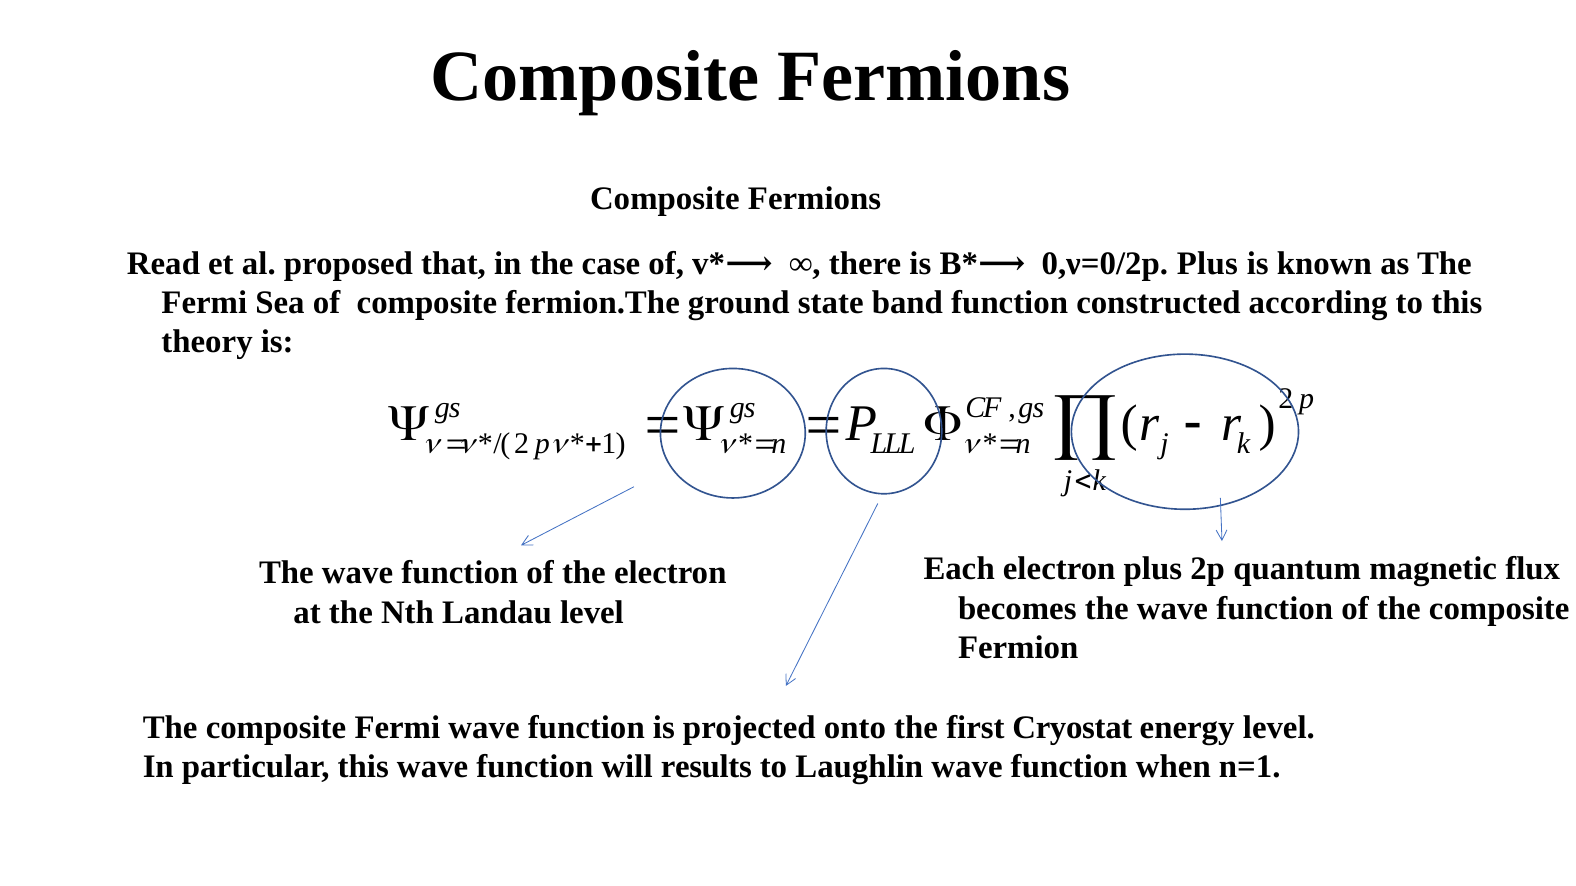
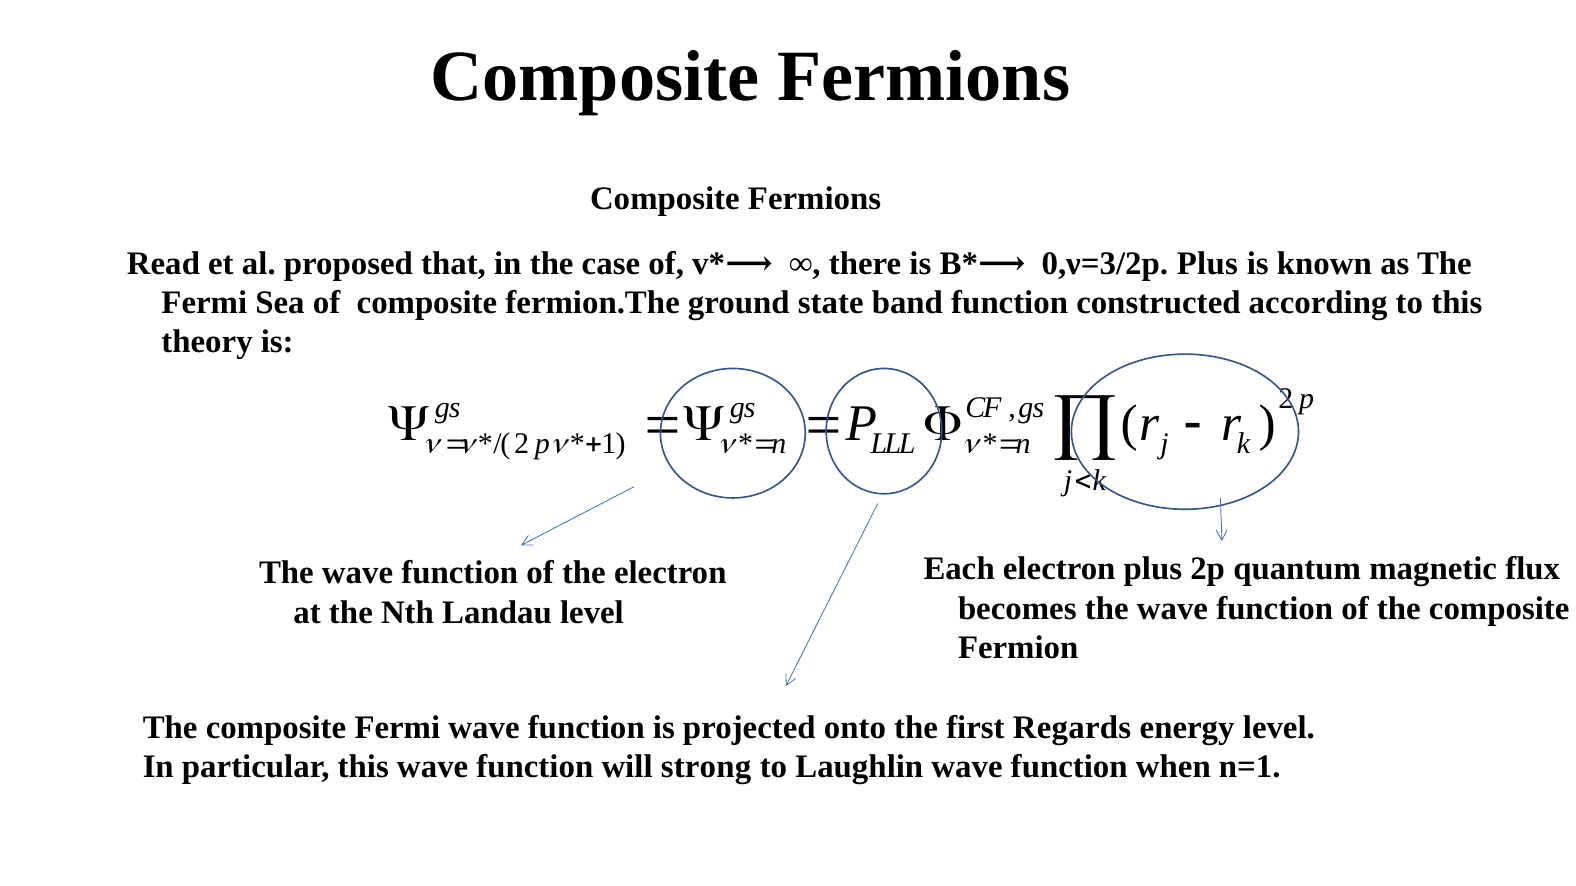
0,ν=0/2p: 0,ν=0/2p -> 0,ν=3/2p
Cryostat: Cryostat -> Regards
results: results -> strong
